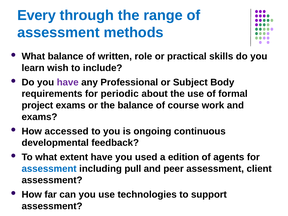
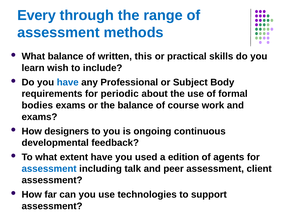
role: role -> this
have at (68, 82) colour: purple -> blue
project: project -> bodies
accessed: accessed -> designers
pull: pull -> talk
